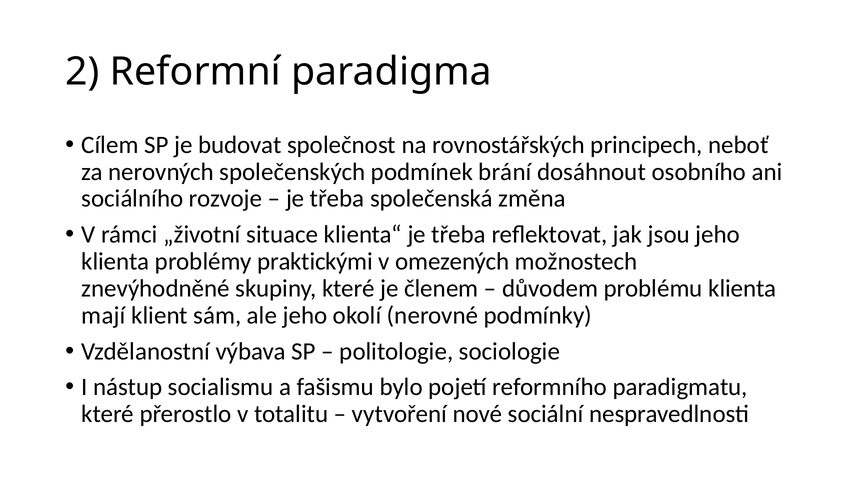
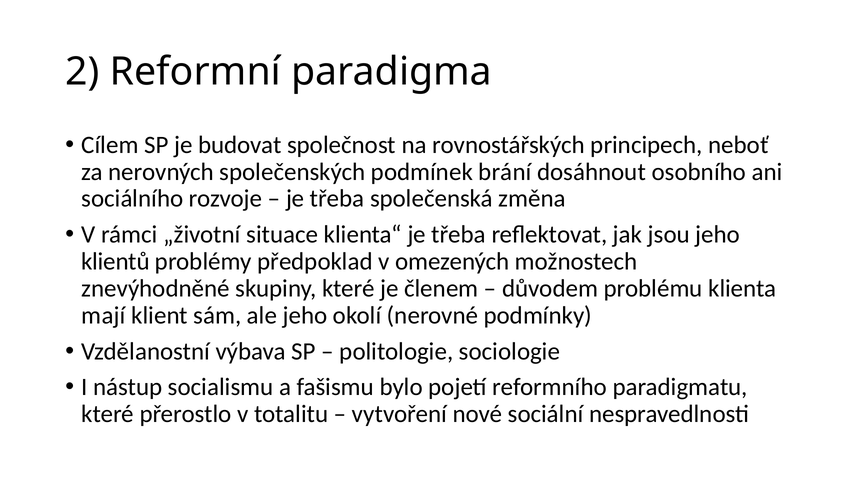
klienta at (115, 262): klienta -> klientů
praktickými: praktickými -> předpoklad
